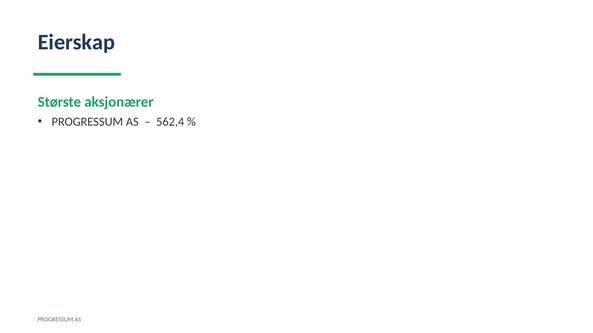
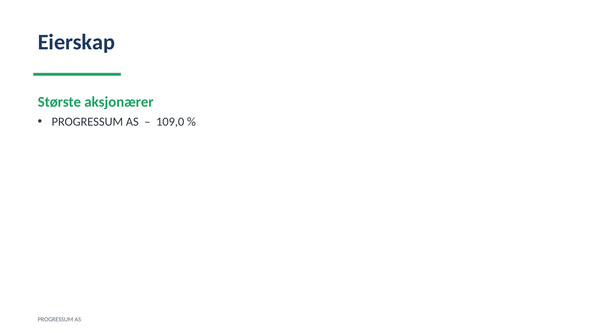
562,4: 562,4 -> 109,0
